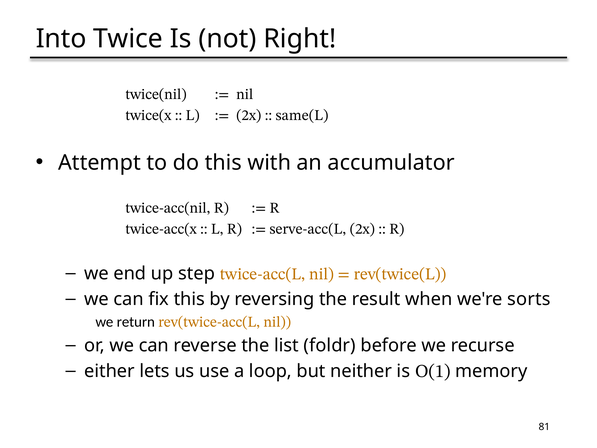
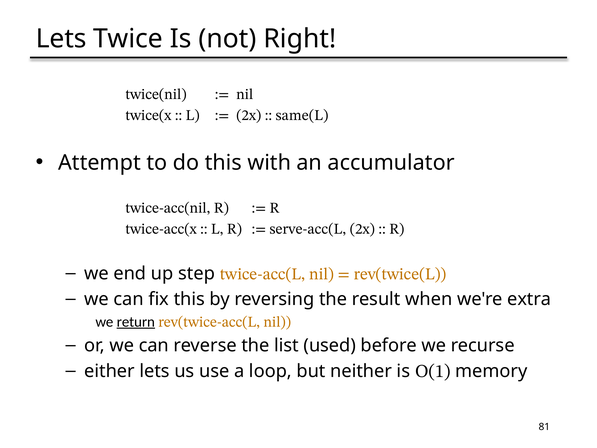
Into at (61, 39): Into -> Lets
sorts: sorts -> extra
return underline: none -> present
foldr: foldr -> used
